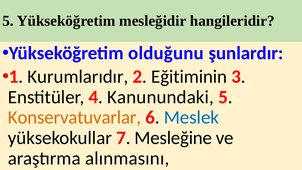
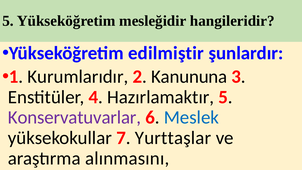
olduğunu: olduğunu -> edilmiştir
Eğitiminin: Eğitiminin -> Kanununa
Kanunundaki: Kanunundaki -> Hazırlamaktır
Konservatuvarlar colour: orange -> purple
Mesleğine: Mesleğine -> Yurttaşlar
